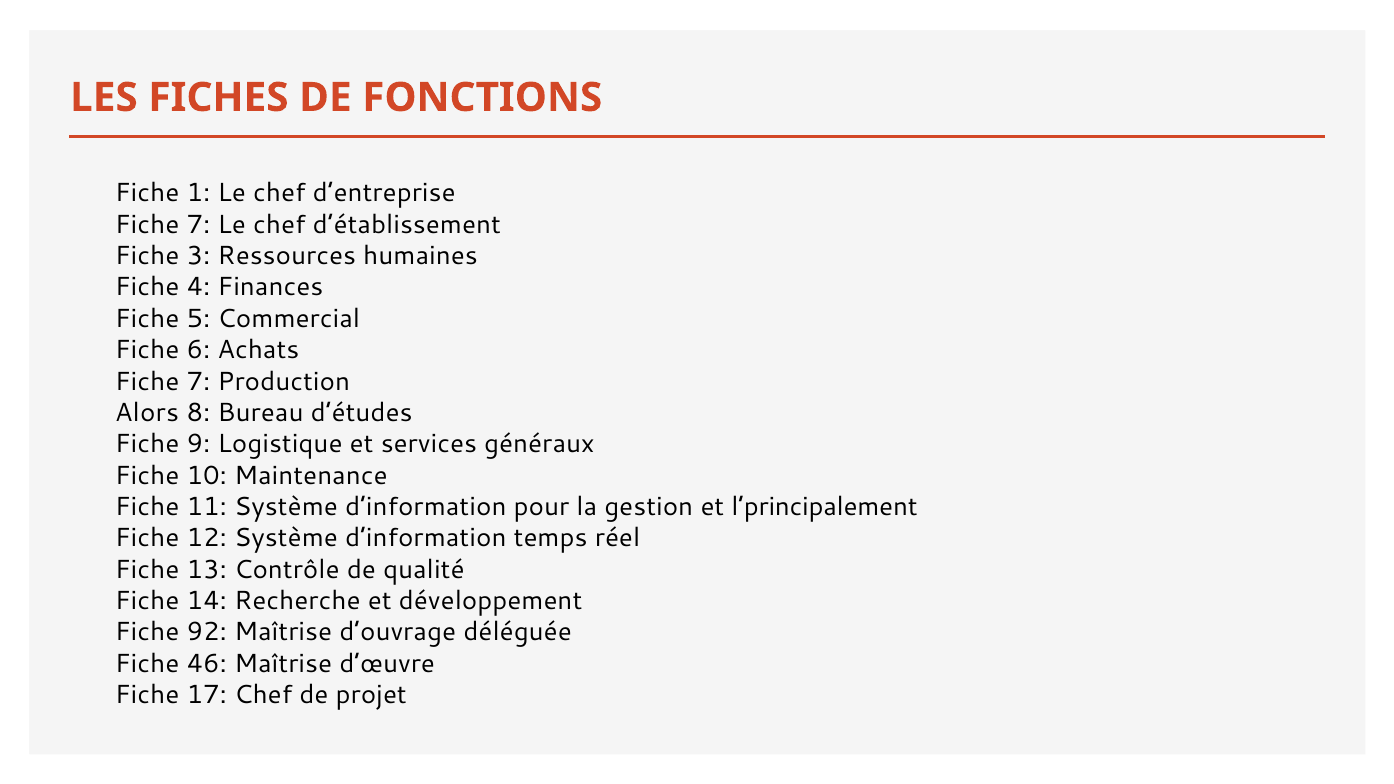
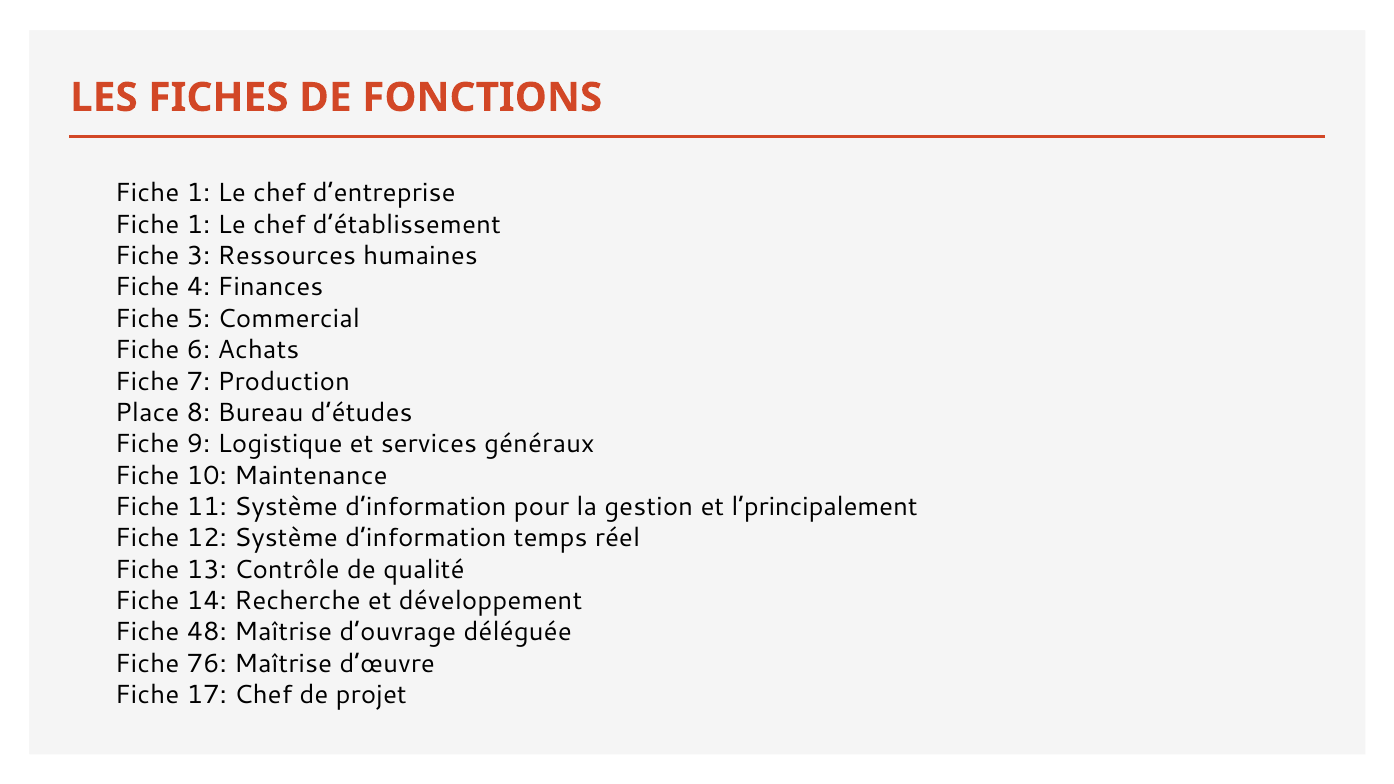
7 at (198, 225): 7 -> 1
Alors: Alors -> Place
92: 92 -> 48
46: 46 -> 76
